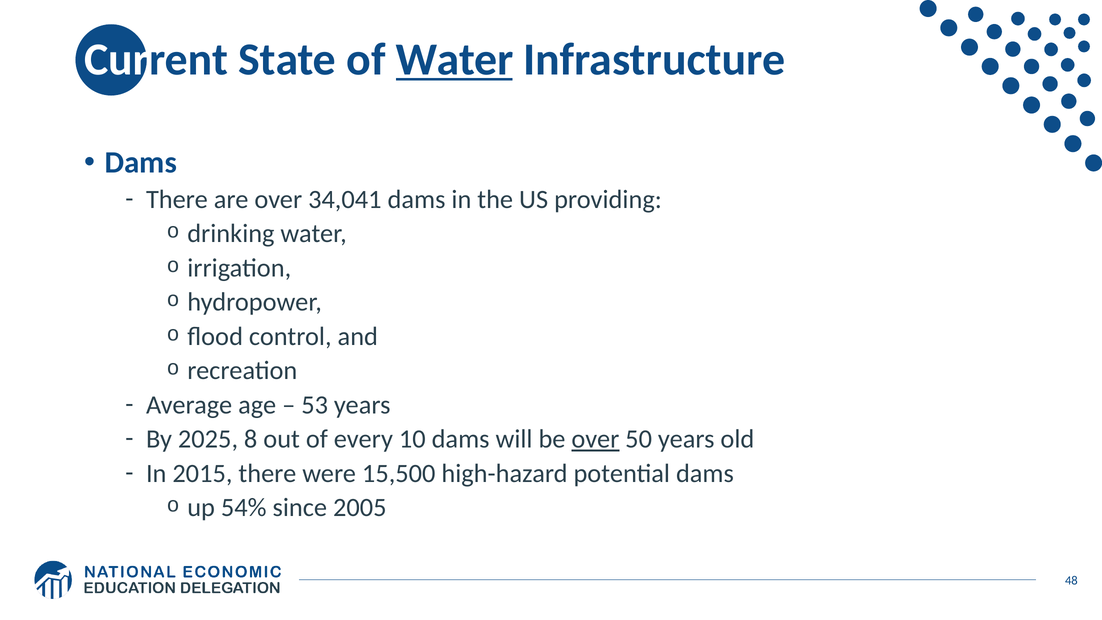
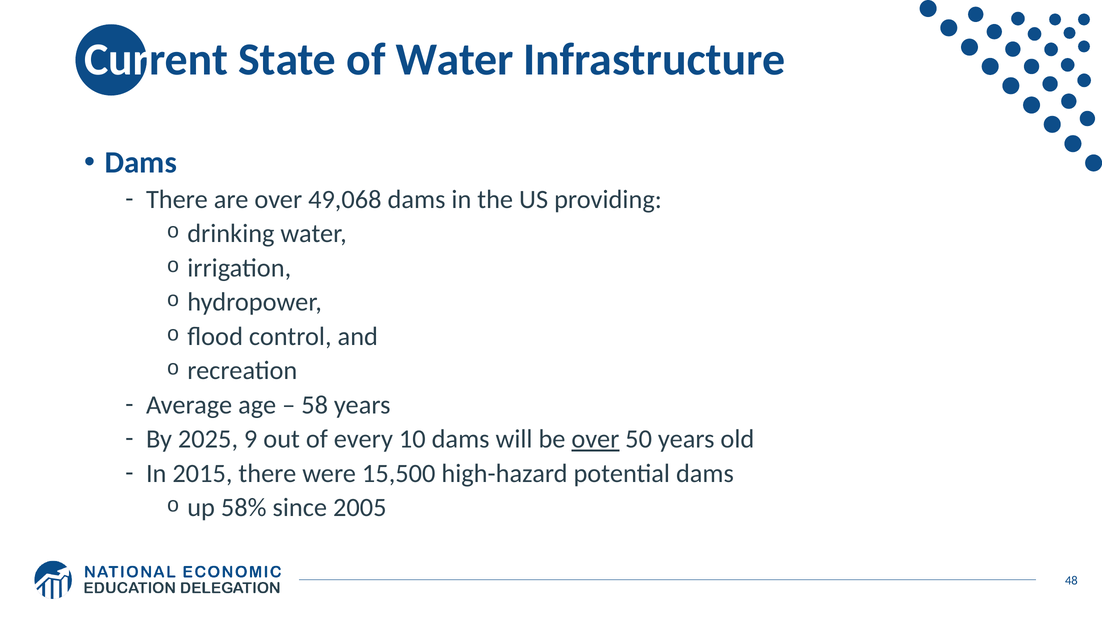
Water at (455, 60) underline: present -> none
34,041: 34,041 -> 49,068
53: 53 -> 58
8: 8 -> 9
54%: 54% -> 58%
